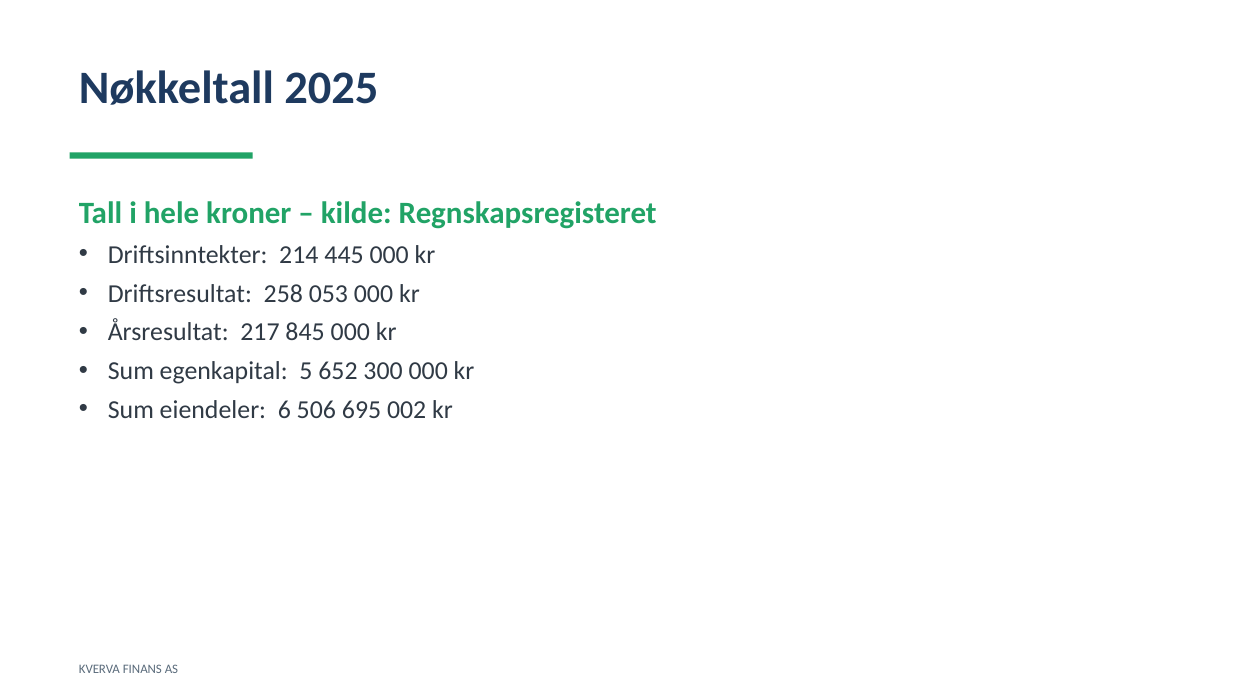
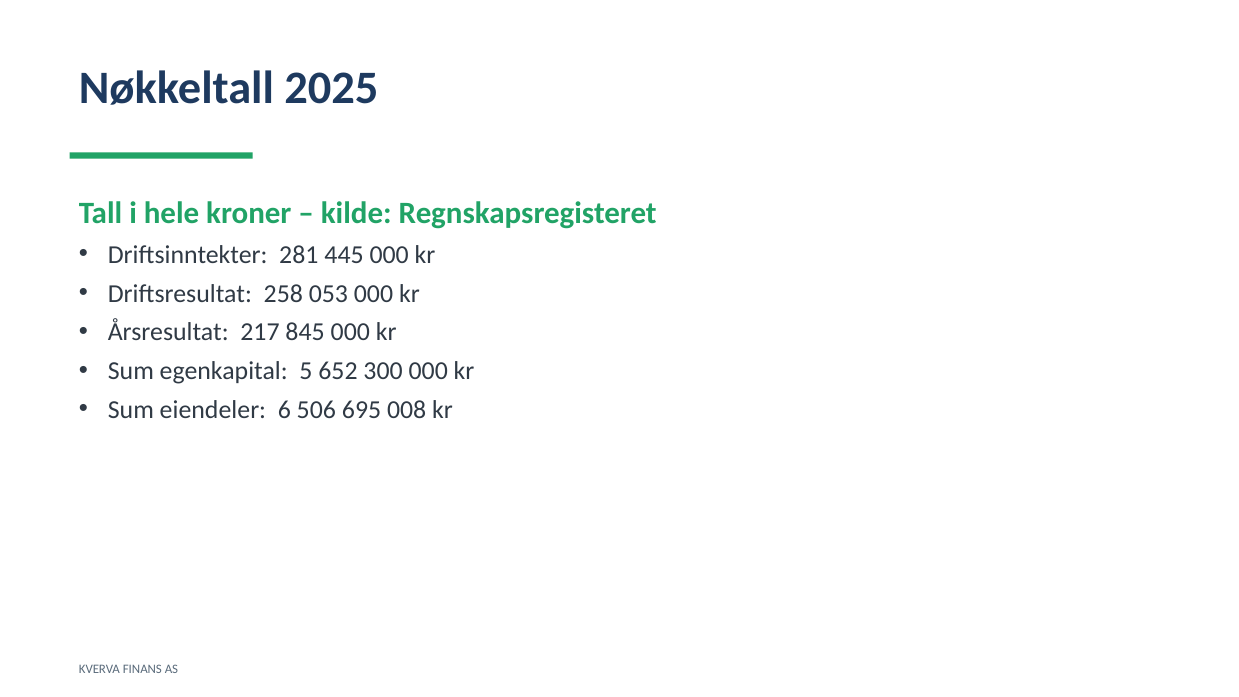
214: 214 -> 281
002: 002 -> 008
